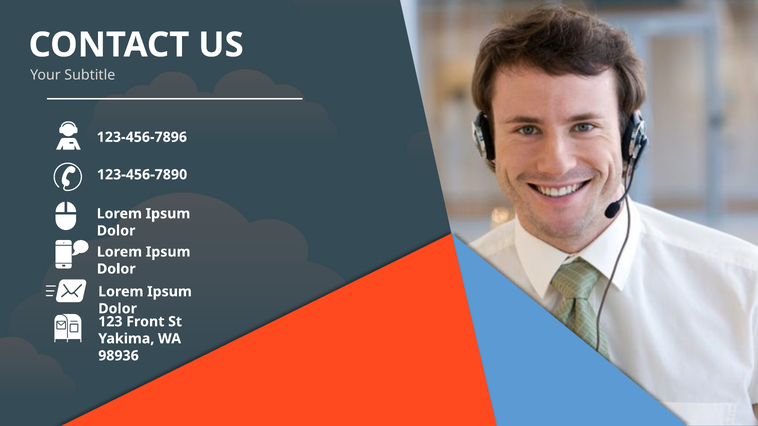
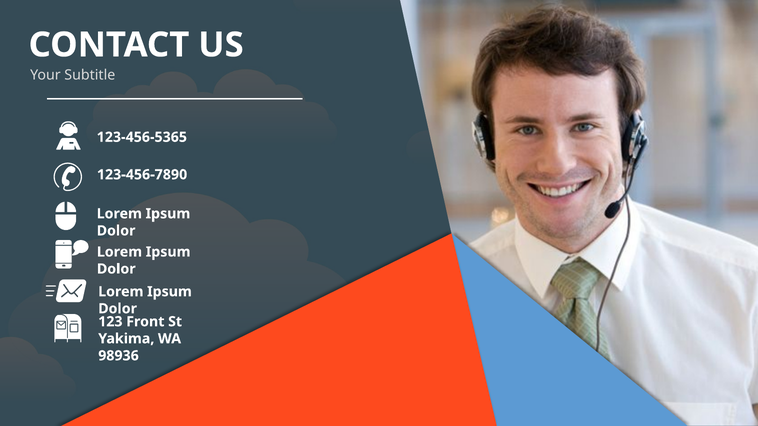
123-456-7896: 123-456-7896 -> 123-456-5365
